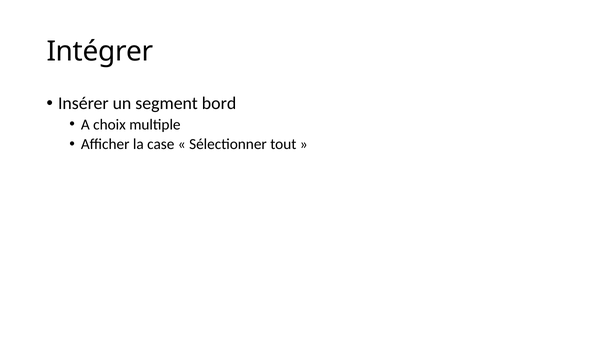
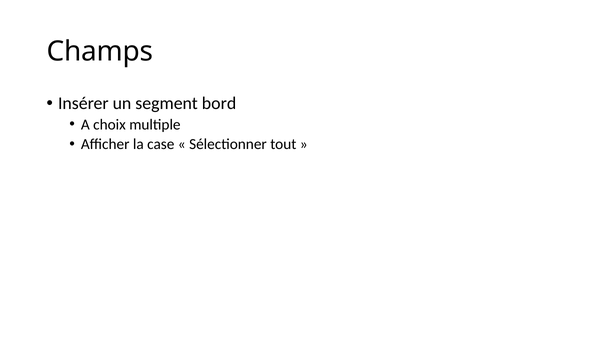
Intégrer: Intégrer -> Champs
